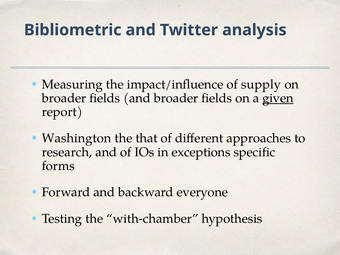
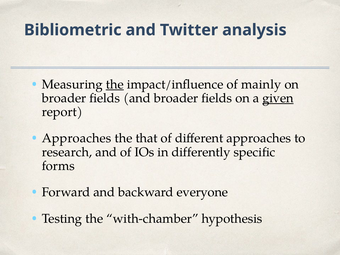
the at (115, 84) underline: none -> present
supply: supply -> mainly
Washington at (77, 138): Washington -> Approaches
exceptions: exceptions -> differently
